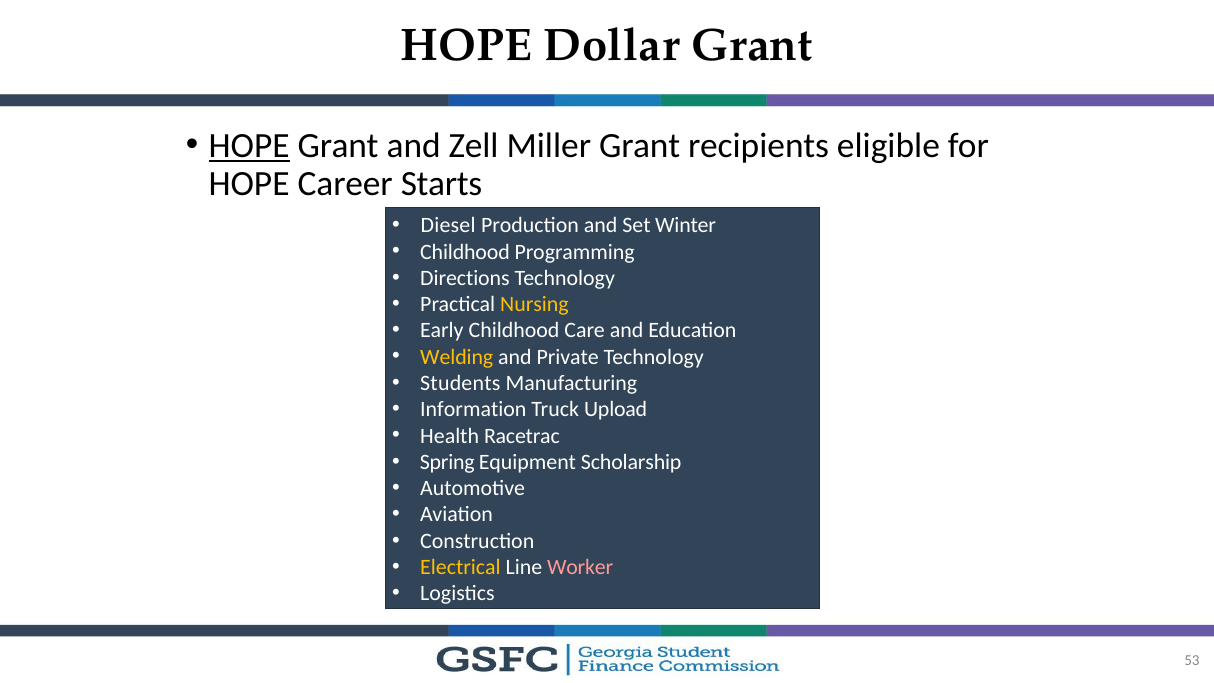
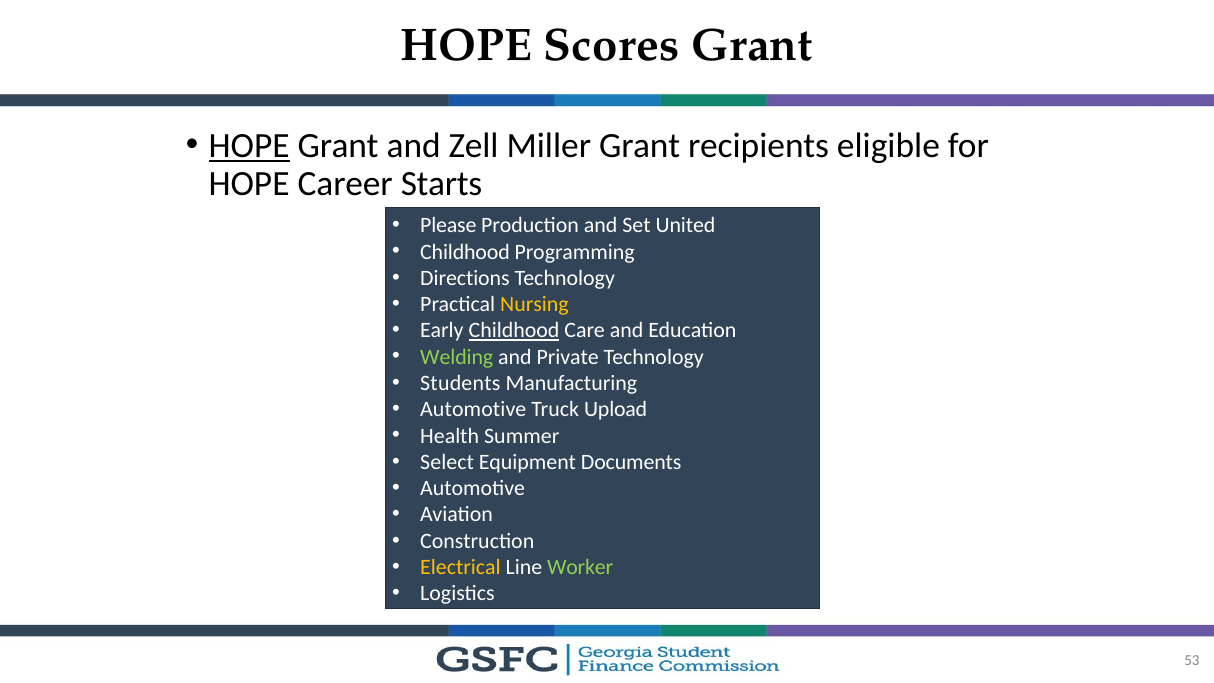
Dollar: Dollar -> Scores
Diesel: Diesel -> Please
Winter: Winter -> United
Childhood at (514, 331) underline: none -> present
Welding colour: yellow -> light green
Information at (473, 409): Information -> Automotive
Racetrac: Racetrac -> Summer
Spring: Spring -> Select
Scholarship: Scholarship -> Documents
Worker colour: pink -> light green
